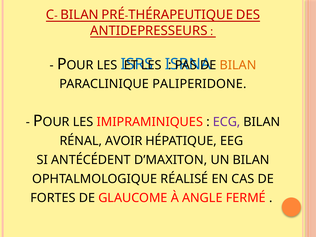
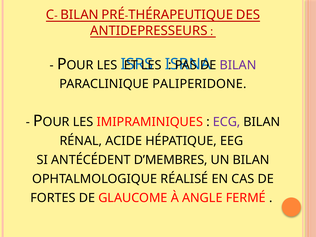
BILAN at (238, 65) colour: orange -> purple
AVOIR: AVOIR -> ACIDE
D’MAXITON: D’MAXITON -> D’MEMBRES
